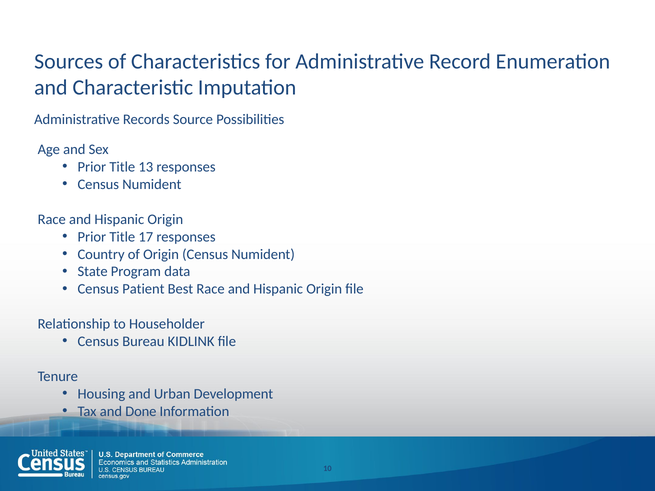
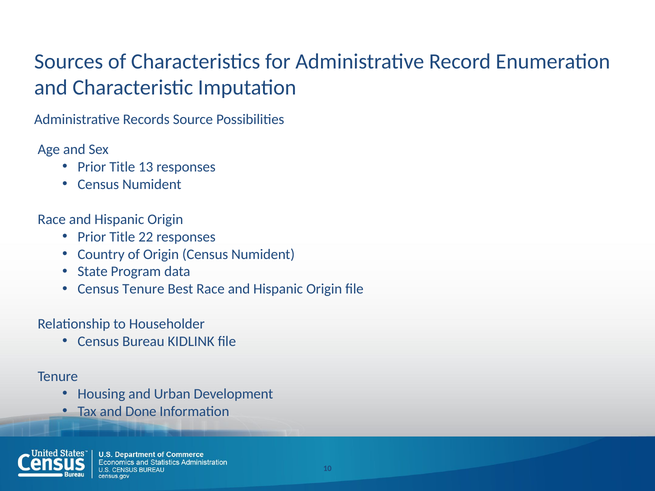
17: 17 -> 22
Census Patient: Patient -> Tenure
